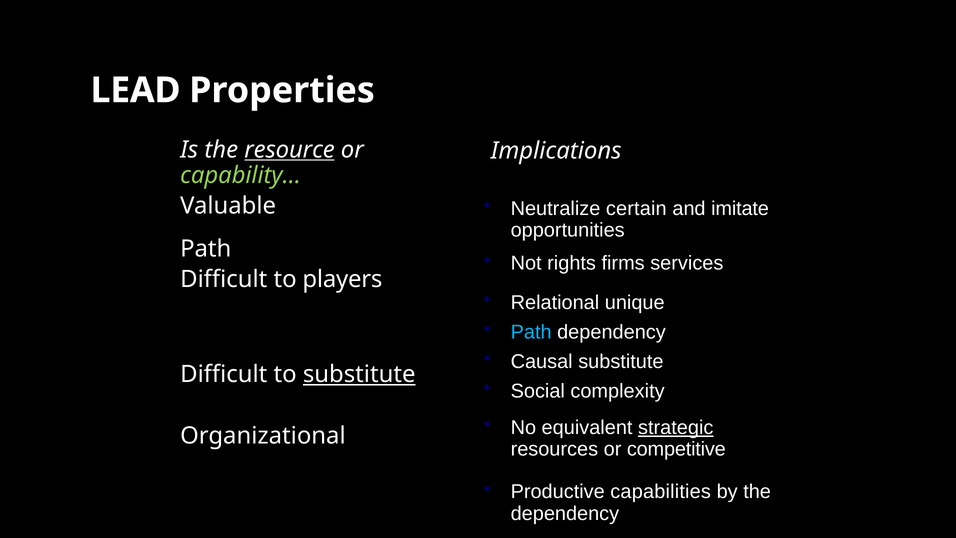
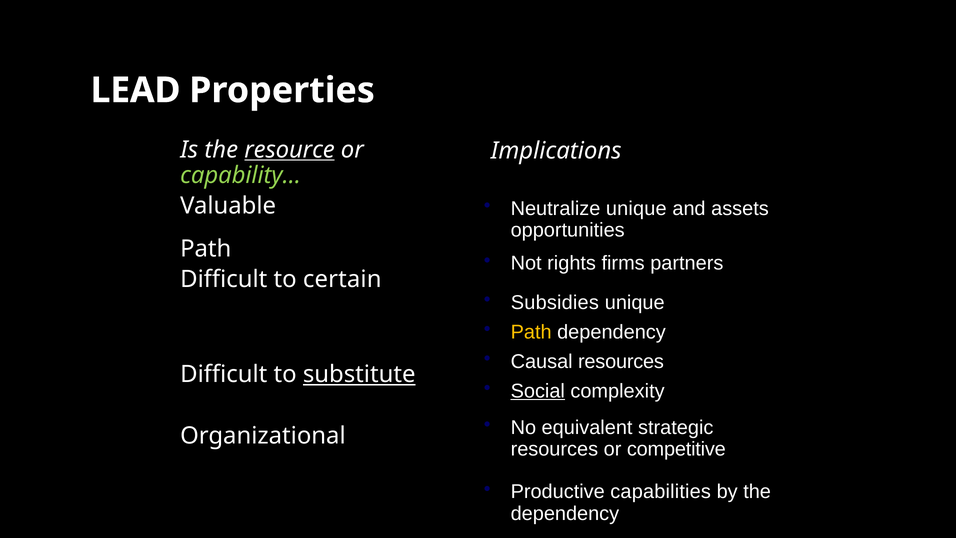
Neutralize certain: certain -> unique
imitate: imitate -> assets
services: services -> partners
players: players -> certain
Relational: Relational -> Subsidies
Path at (531, 332) colour: light blue -> yellow
Causal substitute: substitute -> resources
Social underline: none -> present
strategic underline: present -> none
